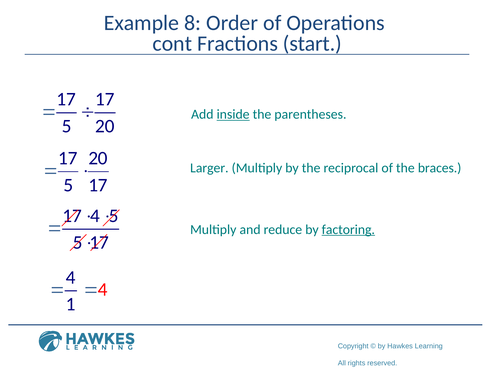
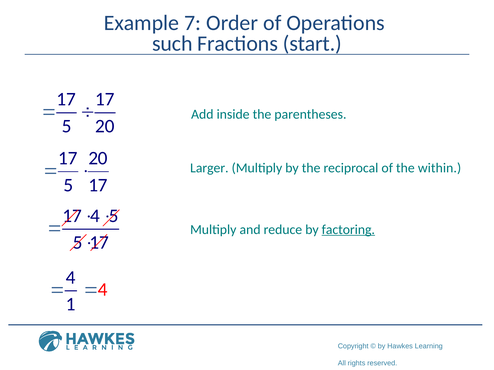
8: 8 -> 7
cont: cont -> such
inside underline: present -> none
braces: braces -> within
